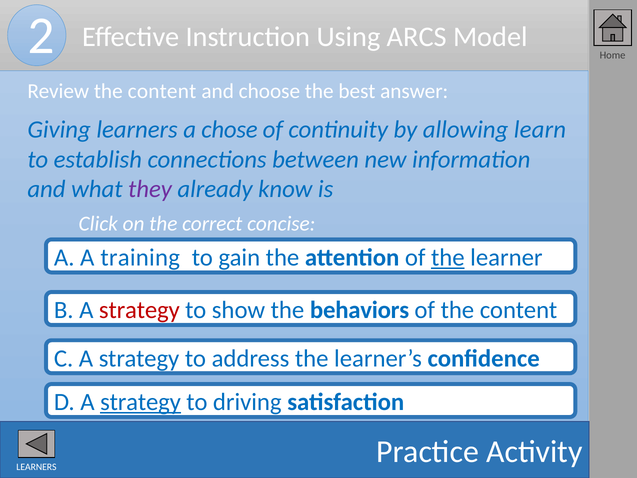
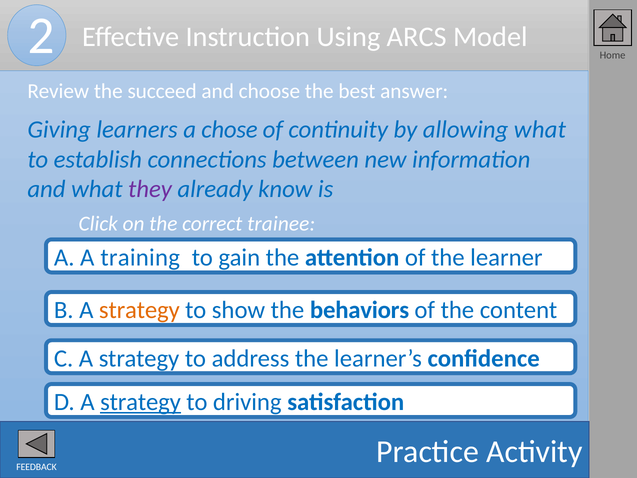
Review the content: content -> succeed
allowing learn: learn -> what
concise: concise -> trainee
the at (448, 258) underline: present -> none
strategy at (139, 310) colour: red -> orange
LEARNERS at (36, 467): LEARNERS -> FEEDBACK
